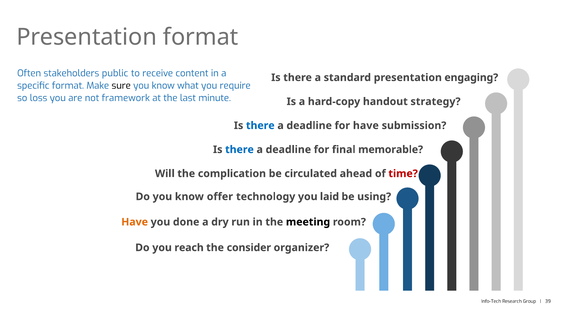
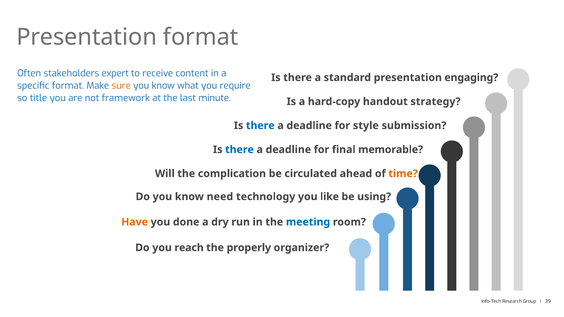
public: public -> expert
sure colour: black -> orange
loss: loss -> title
for have: have -> style
time colour: red -> orange
offer: offer -> need
laid: laid -> like
meeting colour: black -> blue
consider: consider -> properly
